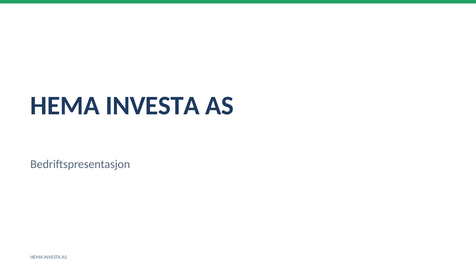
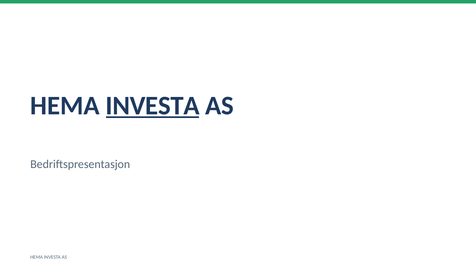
INVESTA at (153, 106) underline: none -> present
